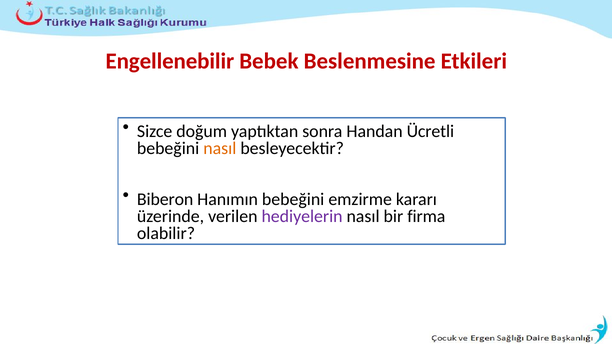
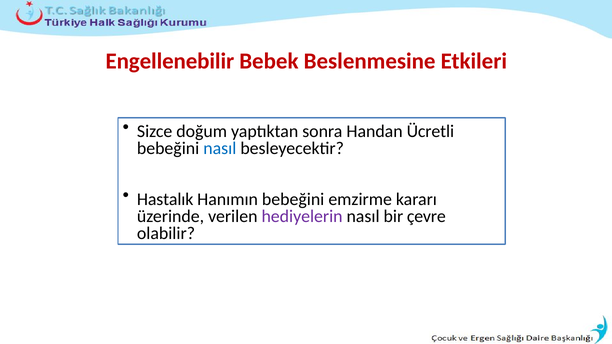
nasıl at (220, 149) colour: orange -> blue
Biberon: Biberon -> Hastalık
firma: firma -> çevre
